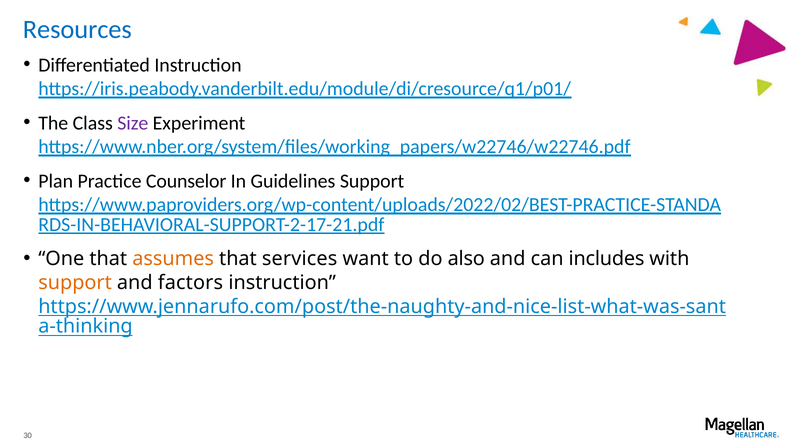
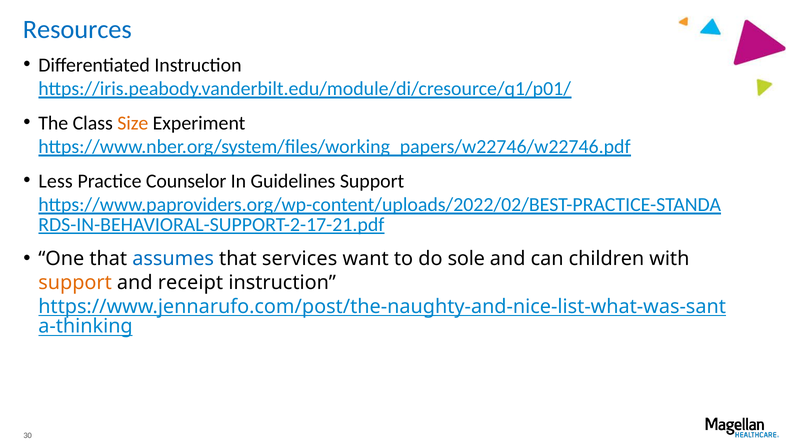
Size colour: purple -> orange
Plan: Plan -> Less
assumes colour: orange -> blue
also: also -> sole
includes: includes -> children
factors: factors -> receipt
